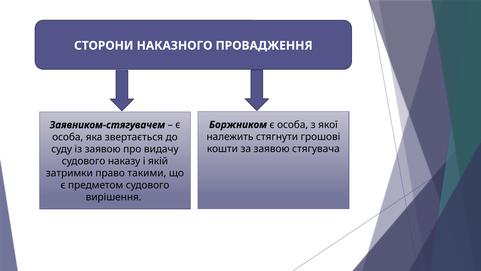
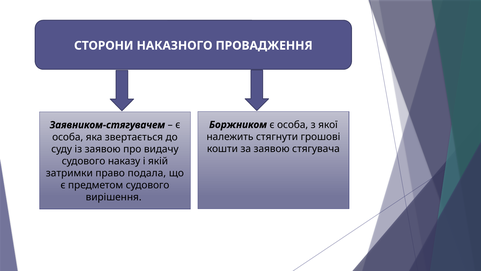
такими: такими -> подала
